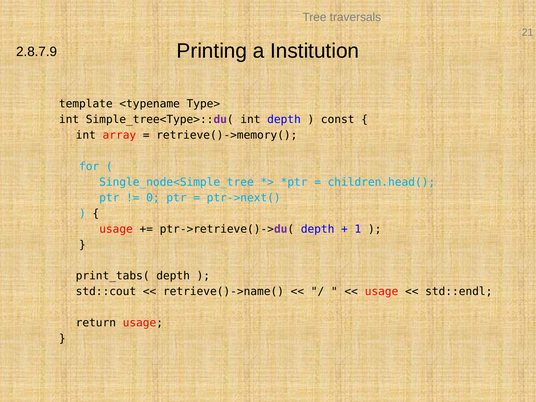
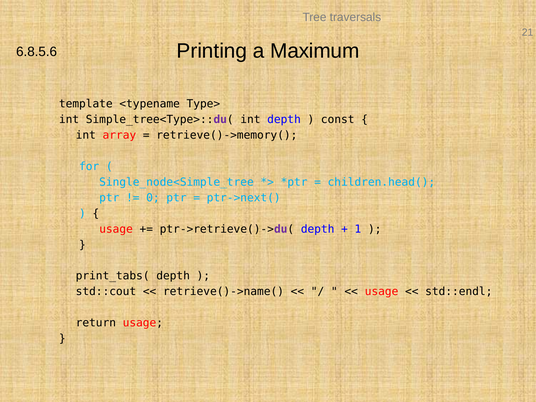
Institution: Institution -> Maximum
2.8.7.9: 2.8.7.9 -> 6.8.5.6
